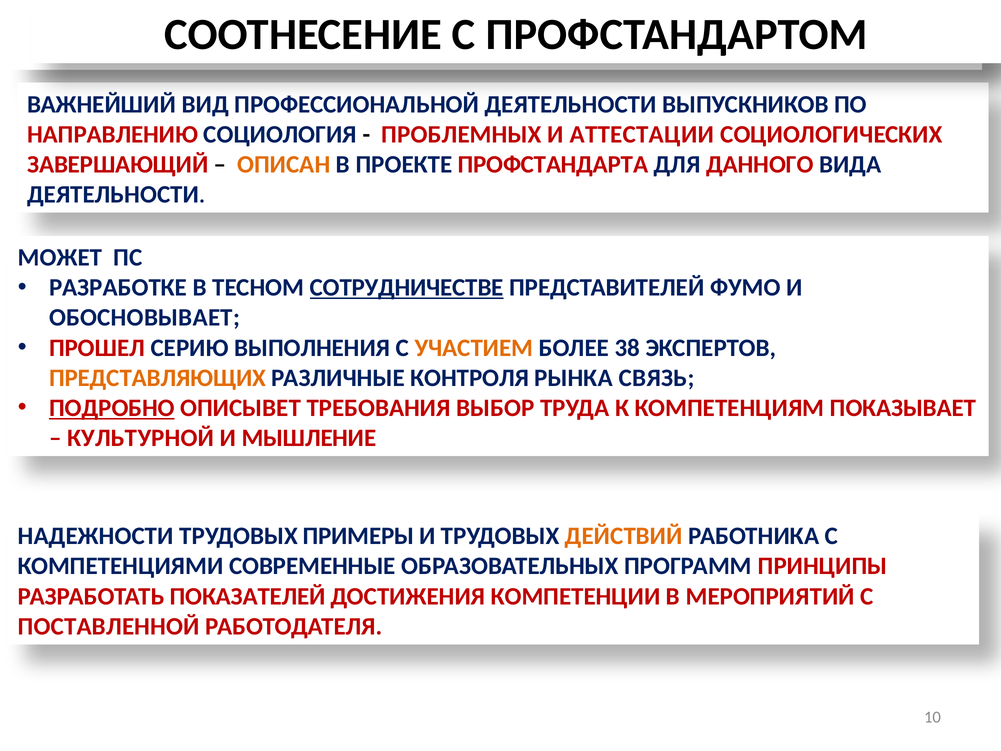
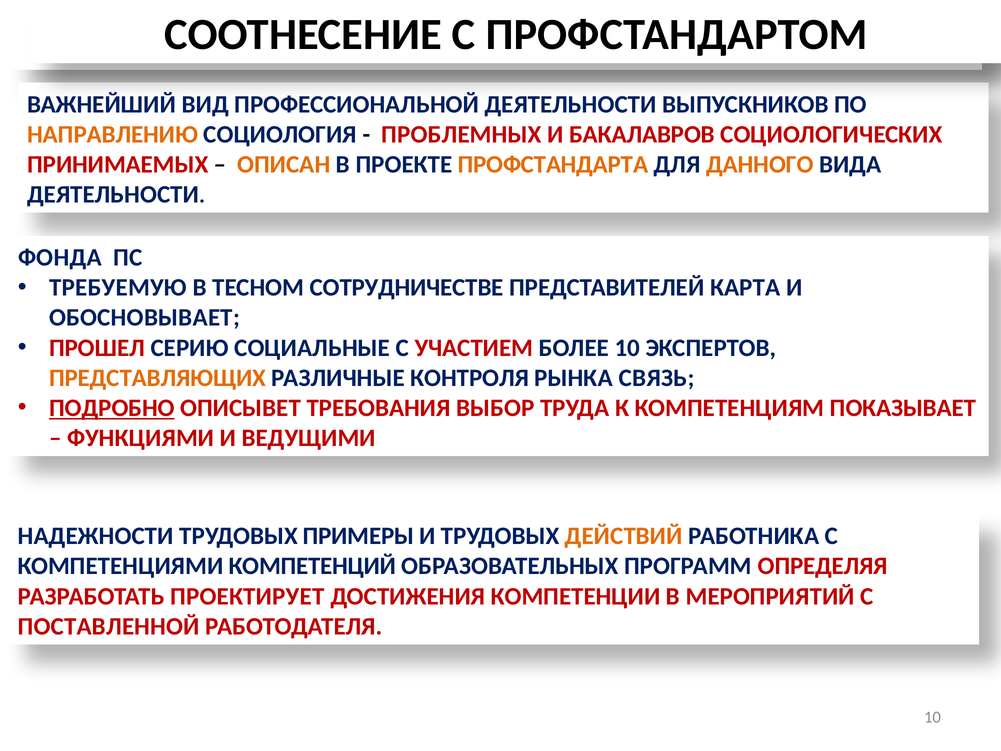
НАПРАВЛЕНИЮ colour: red -> orange
АТТЕСТАЦИИ: АТТЕСТАЦИИ -> БАКАЛАВРОВ
ЗАВЕРШАЮЩИЙ: ЗАВЕРШАЮЩИЙ -> ПРИНИМАЕМЫХ
ПРОФСТАНДАРТА colour: red -> orange
ДАННОГО colour: red -> orange
МОЖЕТ: МОЖЕТ -> ФОНДА
РАЗРАБОТКЕ: РАЗРАБОТКЕ -> ТРЕБУЕМУЮ
СОТРУДНИЧЕСТВЕ underline: present -> none
ФУМО: ФУМО -> КАРТА
ВЫПОЛНЕНИЯ: ВЫПОЛНЕНИЯ -> СОЦИАЛЬНЫЕ
УЧАСТИЕМ colour: orange -> red
БОЛЕЕ 38: 38 -> 10
КУЛЬТУРНОЙ: КУЛЬТУРНОЙ -> ФУНКЦИЯМИ
МЫШЛЕНИЕ: МЫШЛЕНИЕ -> ВЕДУЩИМИ
СОВРЕМЕННЫЕ: СОВРЕМЕННЫЕ -> КОМПЕТЕНЦИЙ
ПРИНЦИПЫ: ПРИНЦИПЫ -> ОПРЕДЕЛЯЯ
ПОКАЗАТЕЛЕЙ: ПОКАЗАТЕЛЕЙ -> ПРОЕКТИРУЕТ
